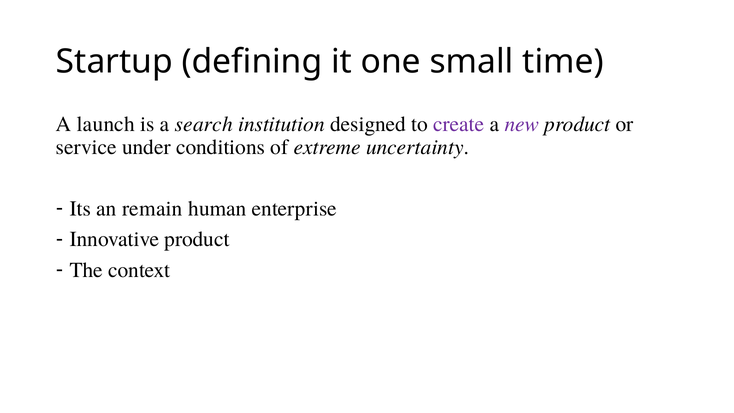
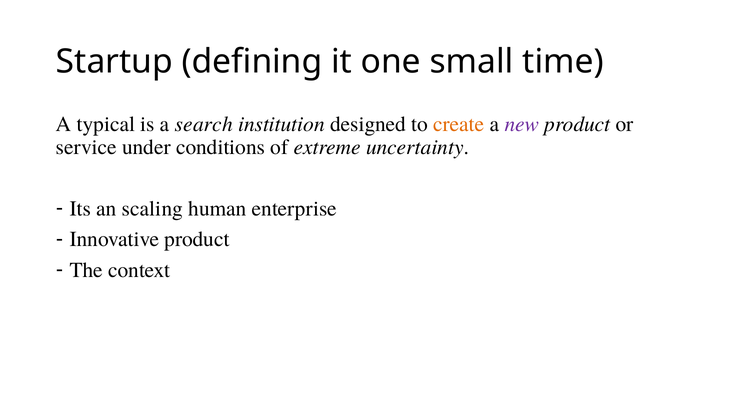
launch: launch -> typical
create colour: purple -> orange
remain: remain -> scaling
